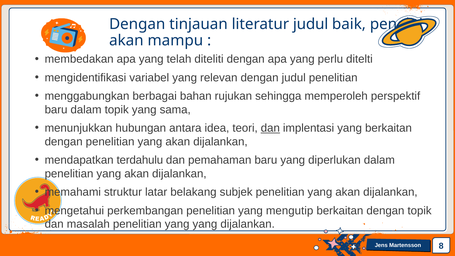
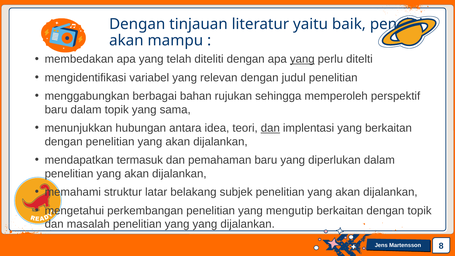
literatur judul: judul -> yaitu
yang at (302, 59) underline: none -> present
terdahulu: terdahulu -> termasuk
